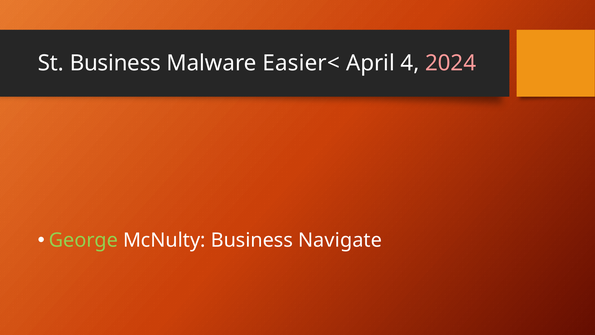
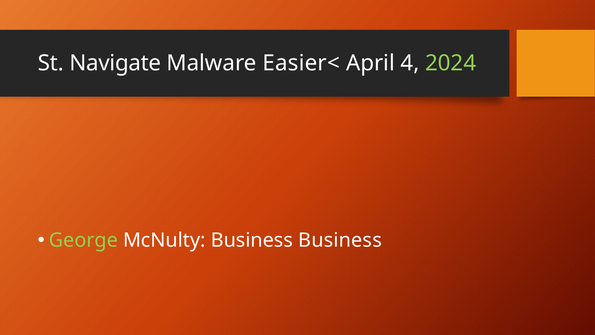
St Business: Business -> Navigate
2024 colour: pink -> light green
Business Navigate: Navigate -> Business
